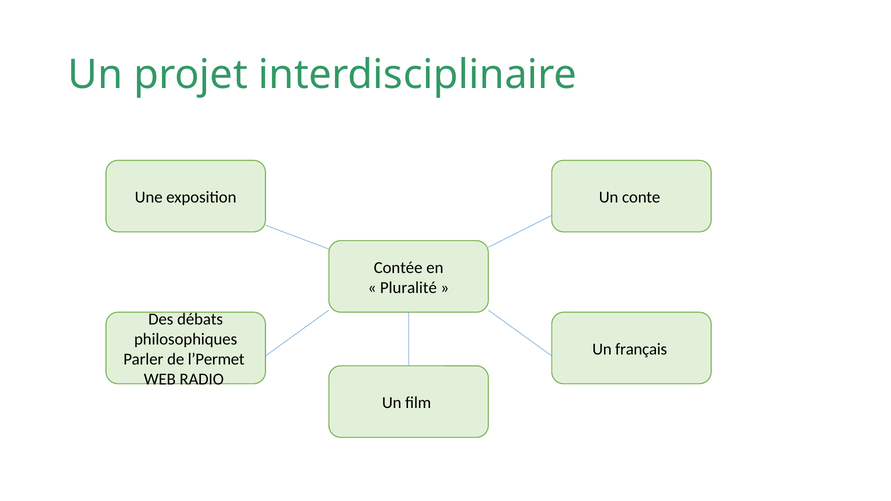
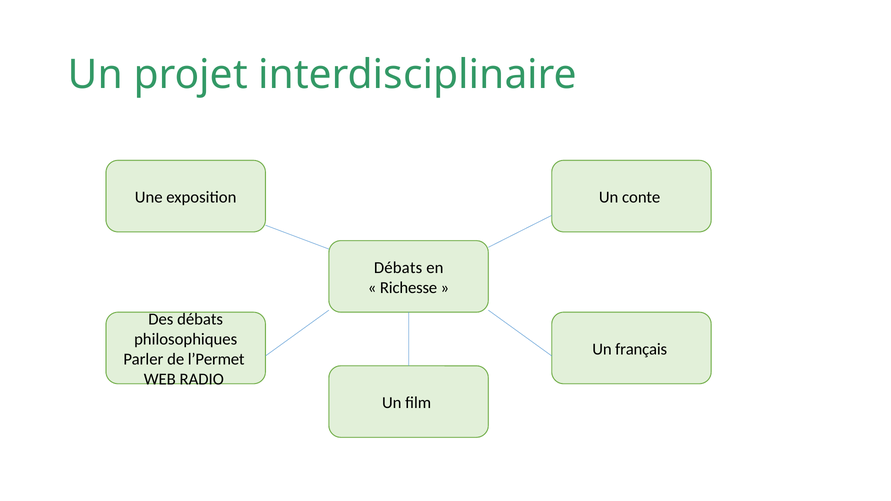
Contée at (398, 268): Contée -> Débats
Pluralité: Pluralité -> Richesse
